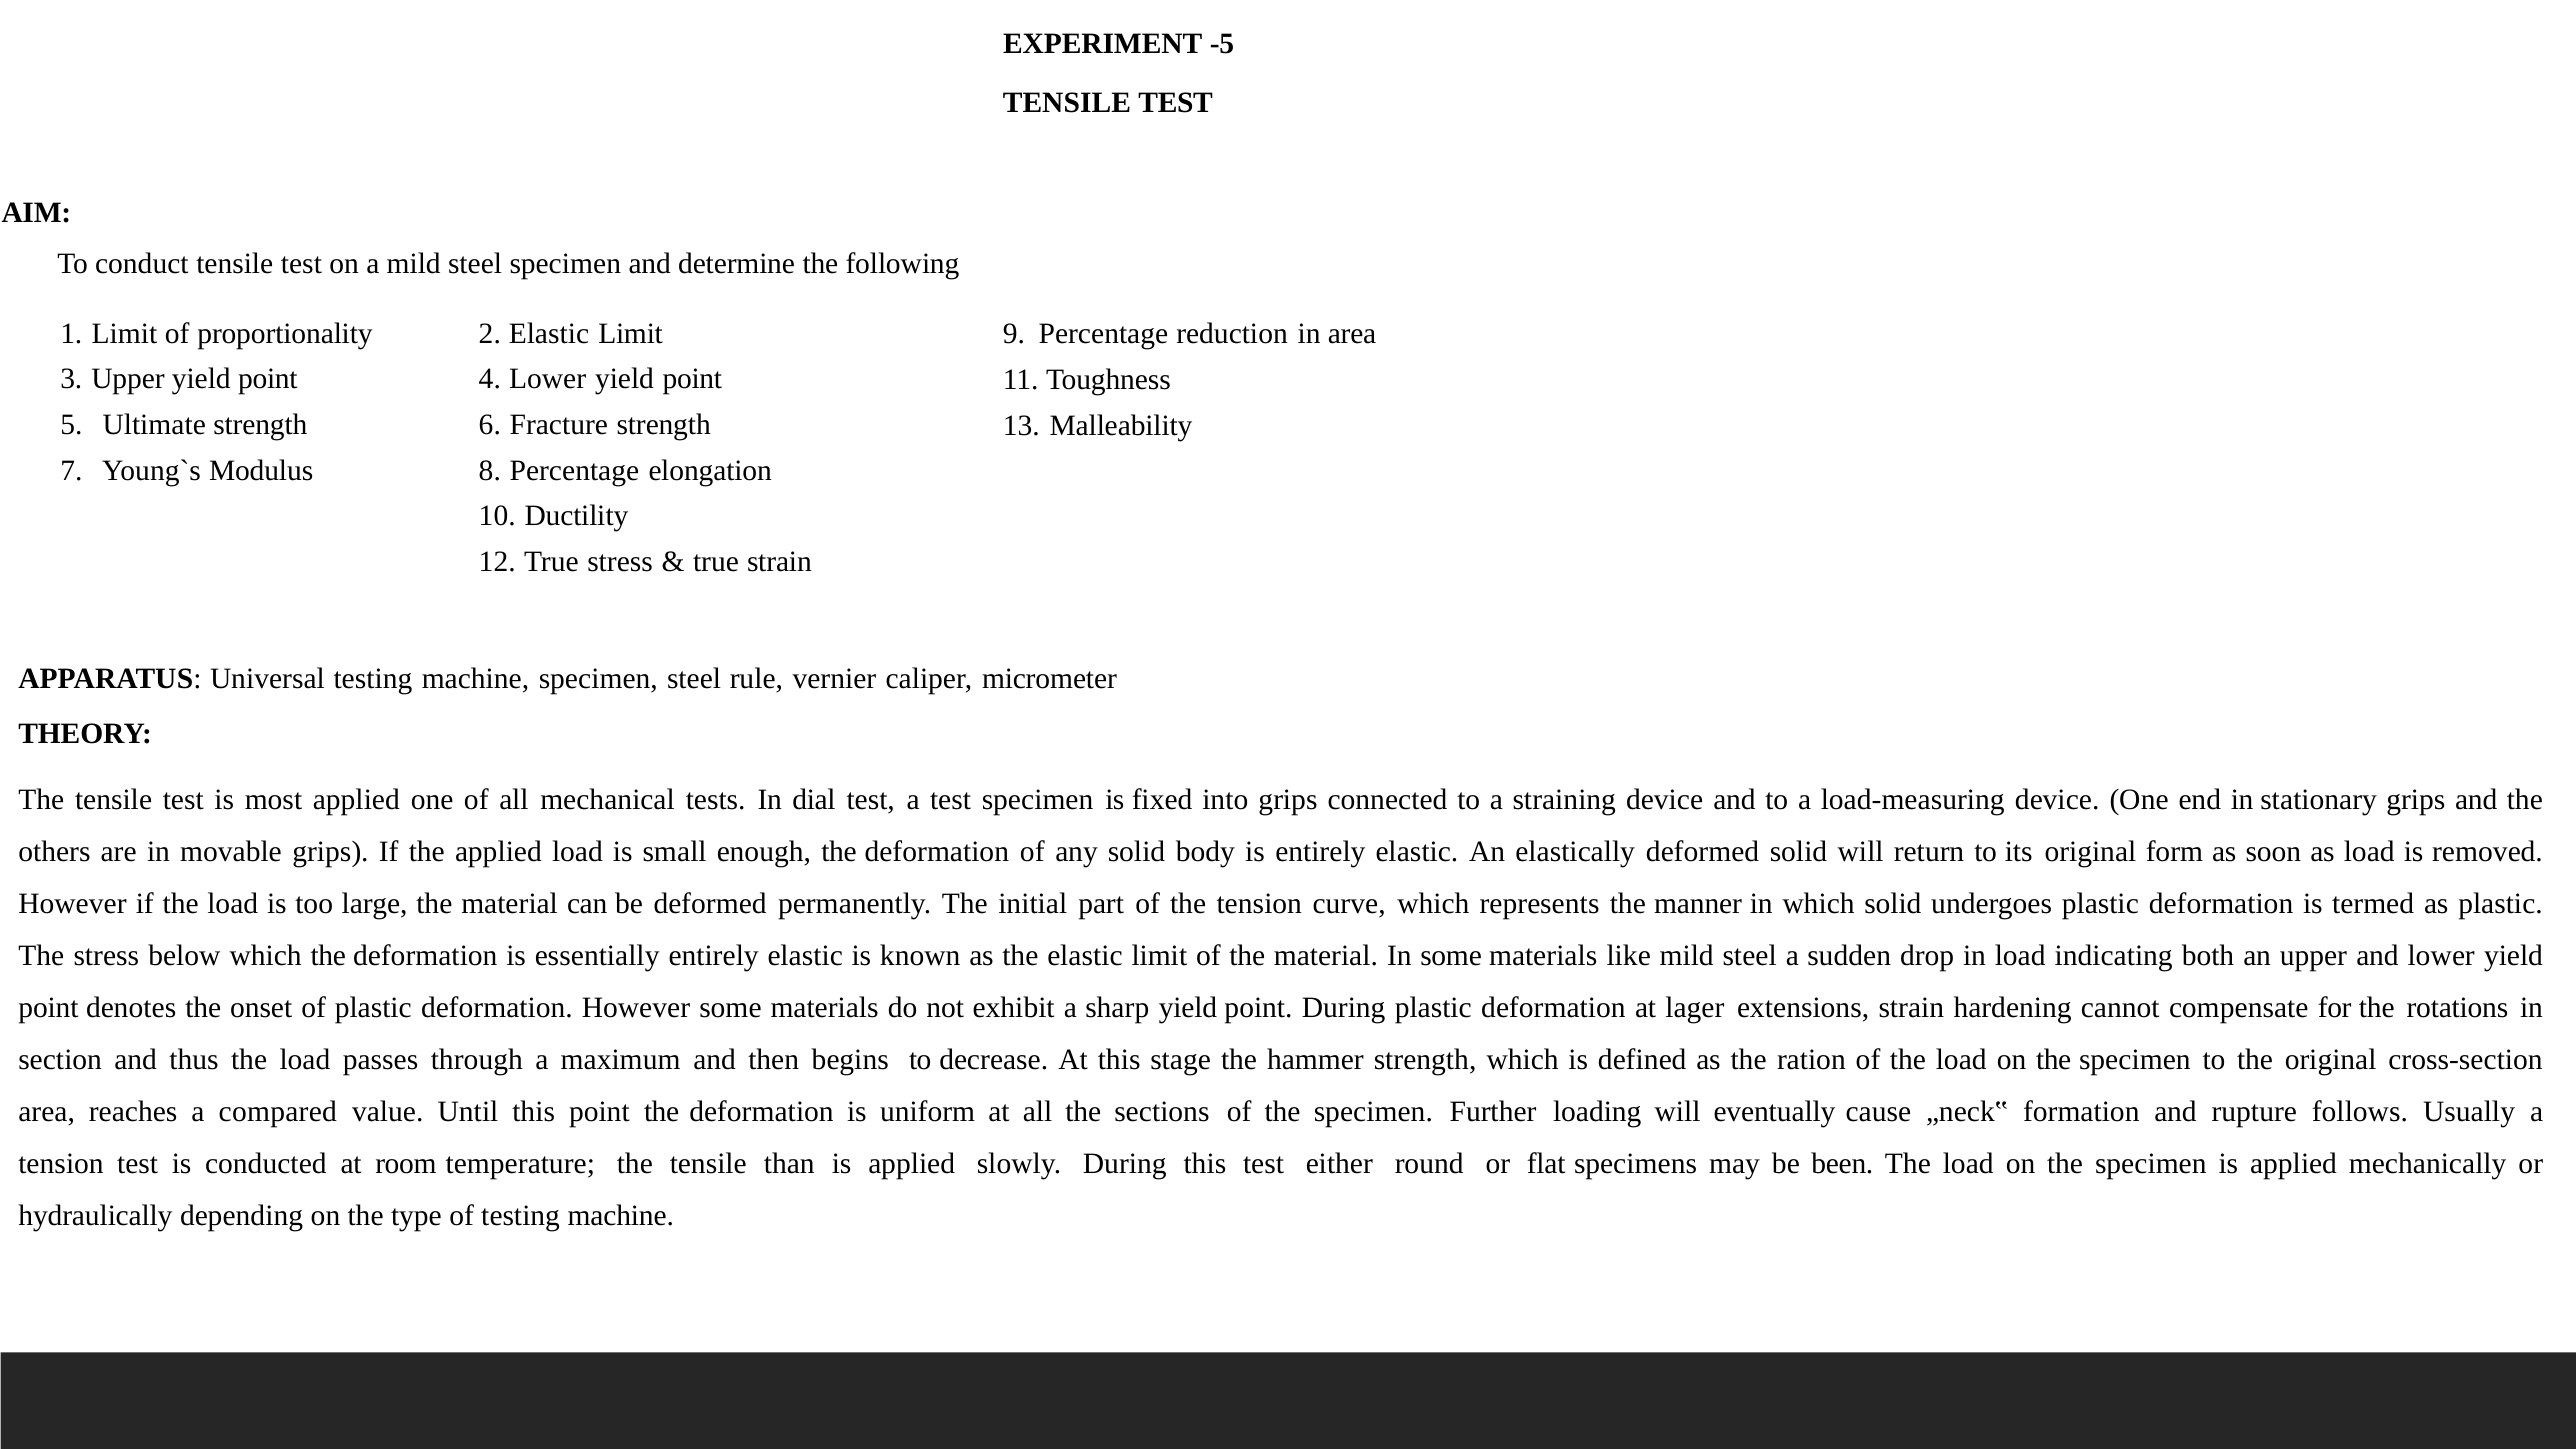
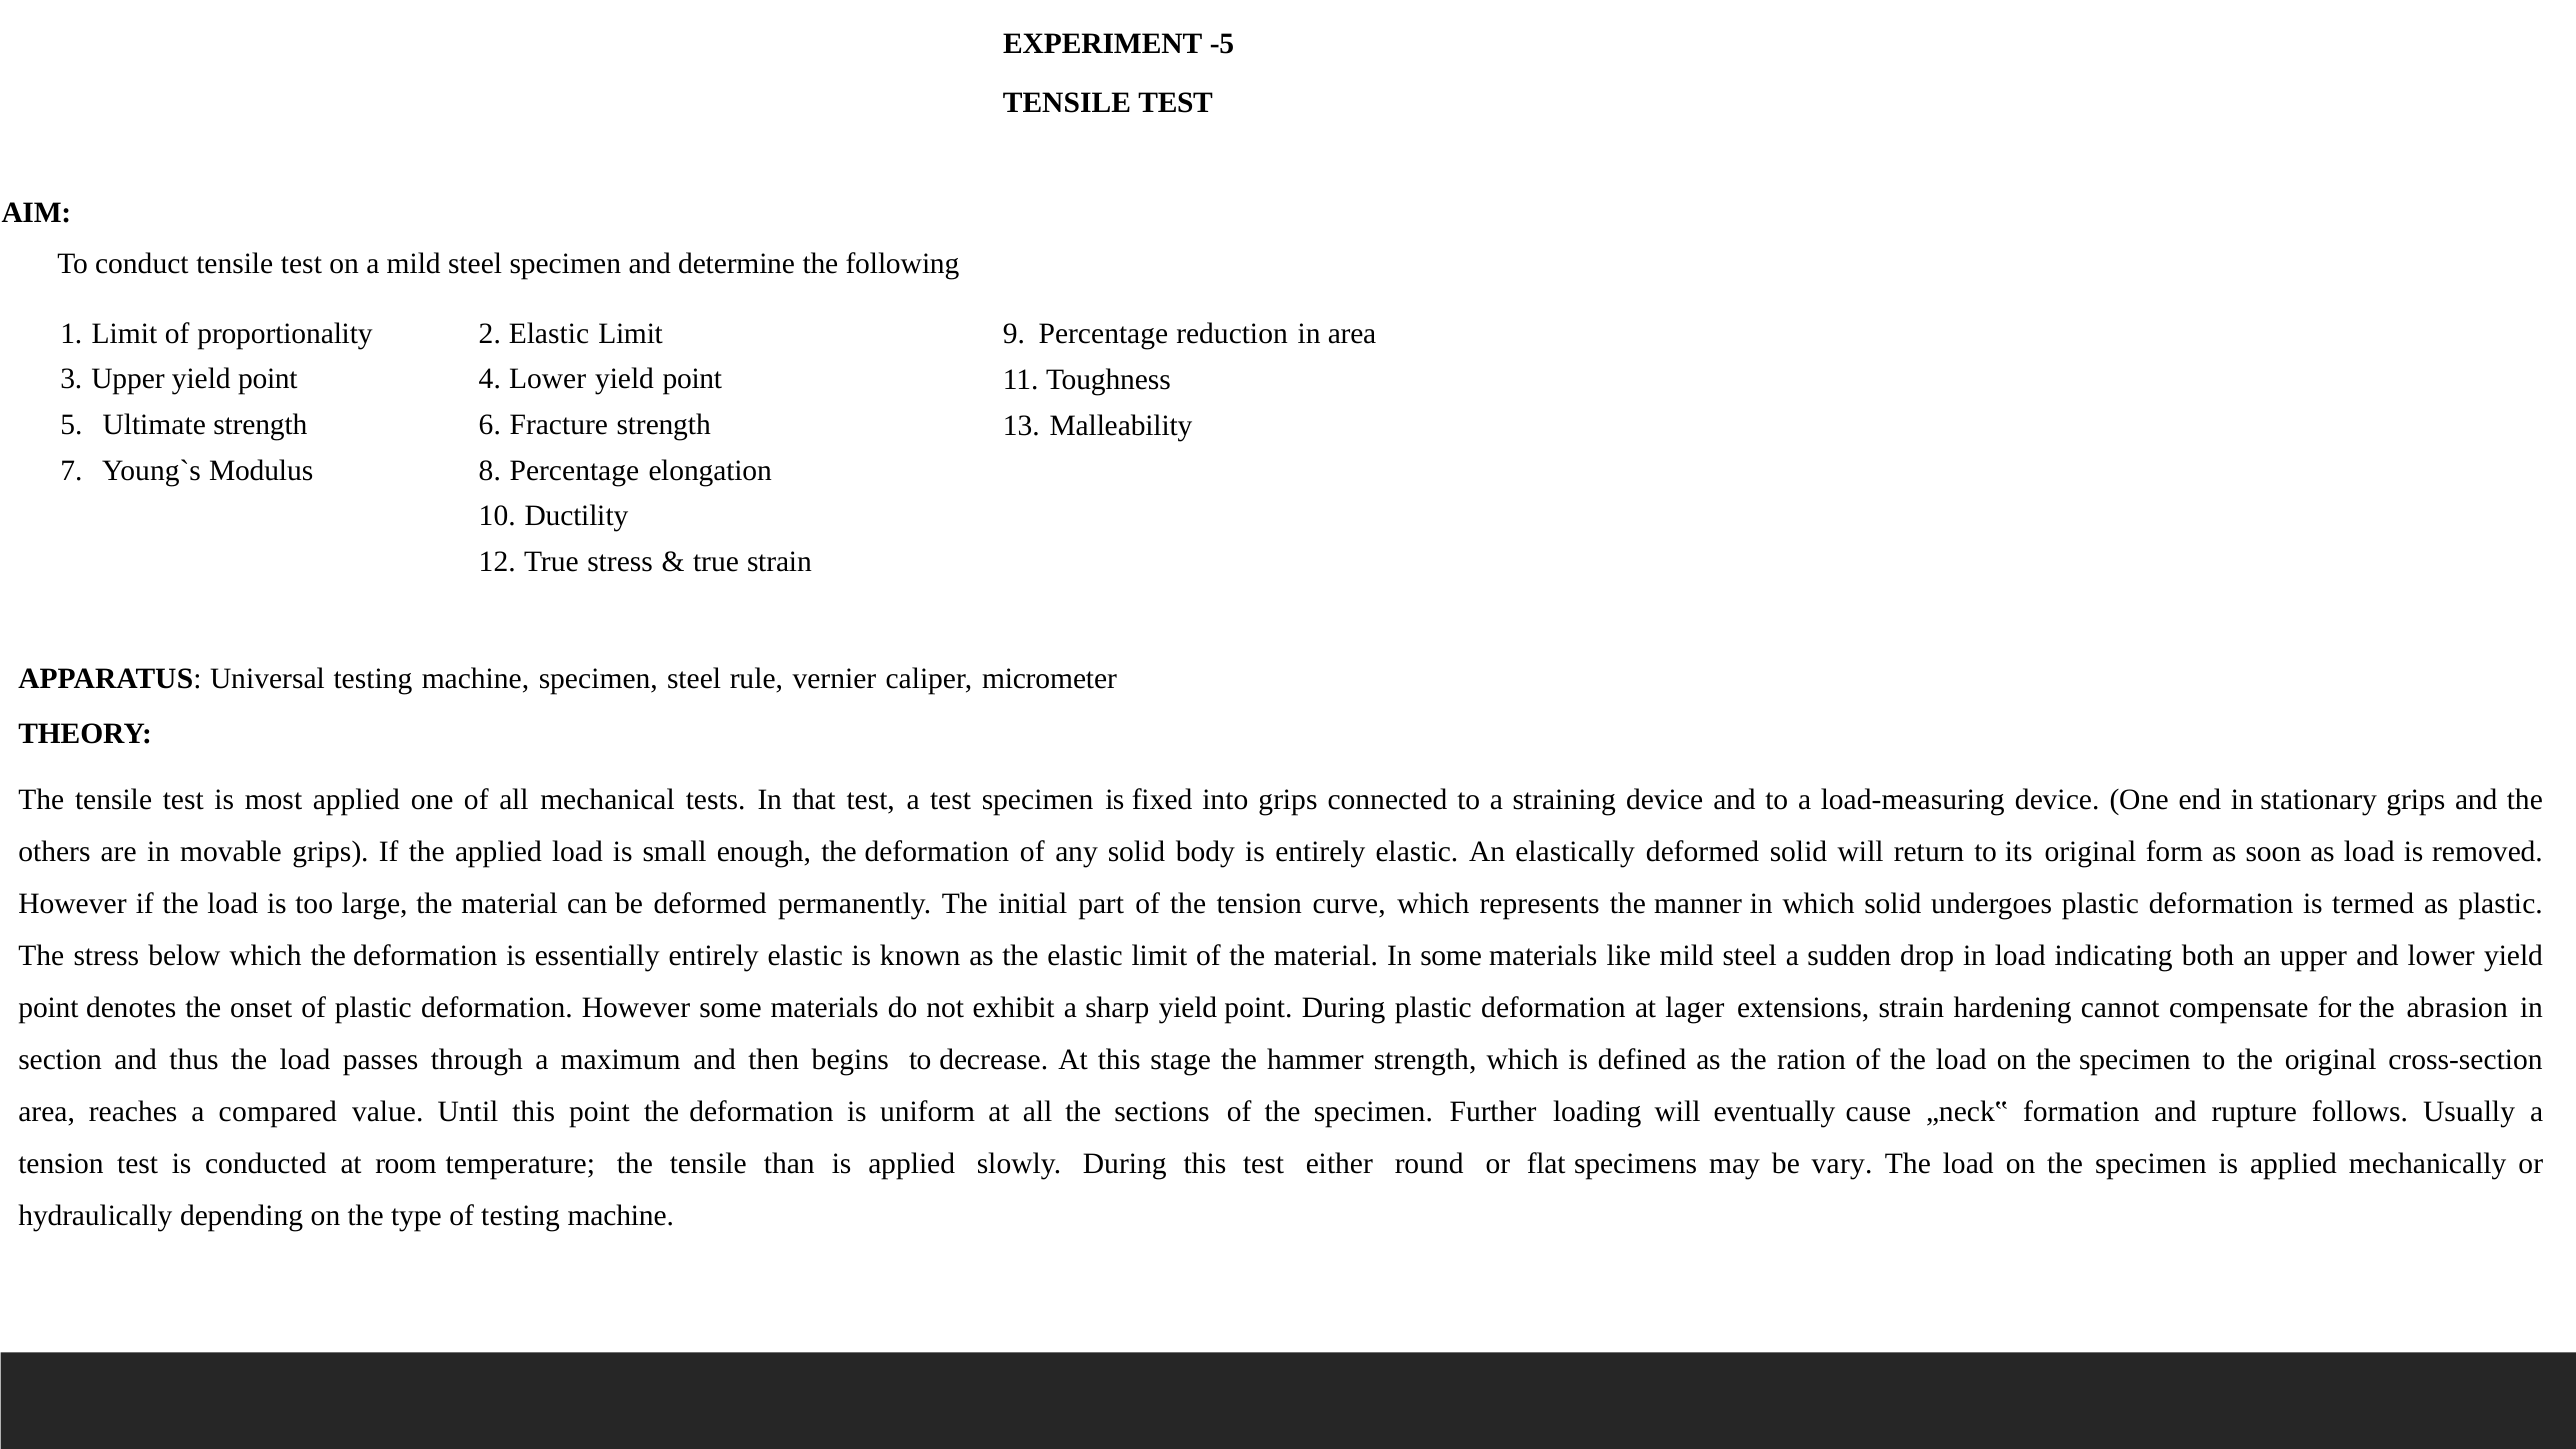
dial: dial -> that
rotations: rotations -> abrasion
been: been -> vary
